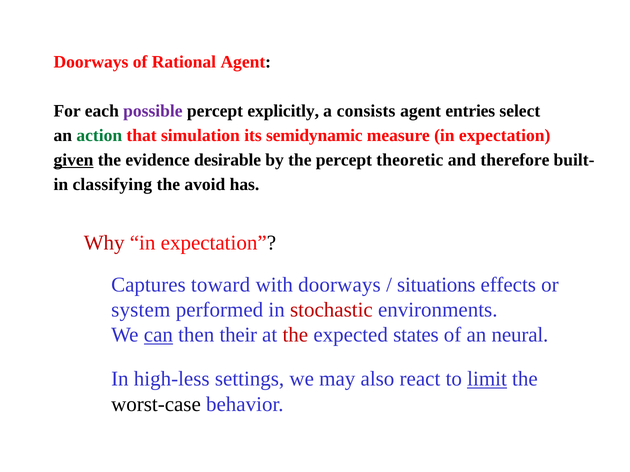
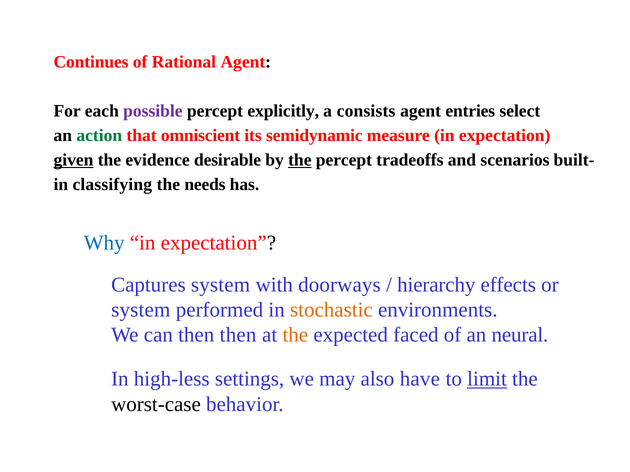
Doorways at (91, 62): Doorways -> Continues
simulation: simulation -> omniscient
the at (300, 160) underline: none -> present
theoretic: theoretic -> tradeoffs
therefore: therefore -> scenarios
avoid: avoid -> needs
Why colour: red -> blue
Captures toward: toward -> system
situations: situations -> hierarchy
stochastic colour: red -> orange
can underline: present -> none
then their: their -> then
the at (295, 335) colour: red -> orange
states: states -> faced
react: react -> have
